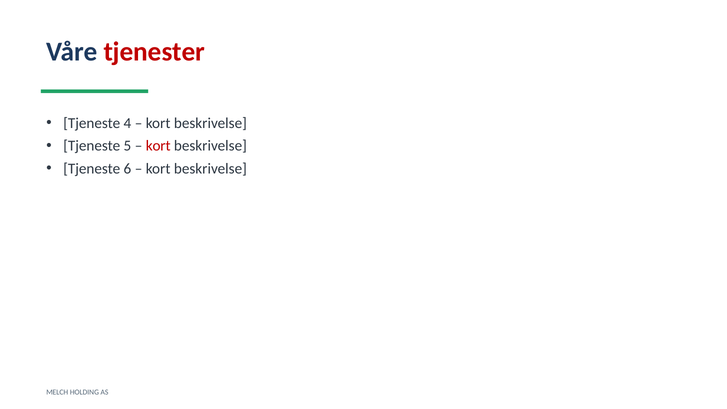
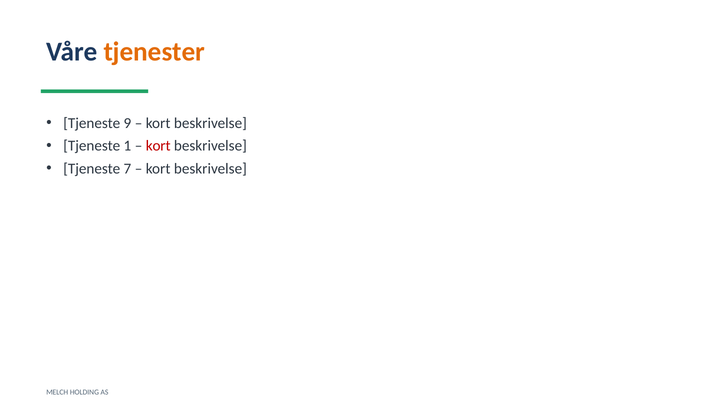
tjenester colour: red -> orange
4: 4 -> 9
5: 5 -> 1
6: 6 -> 7
